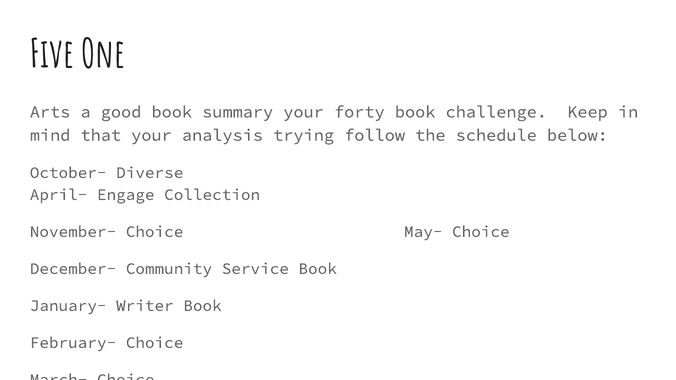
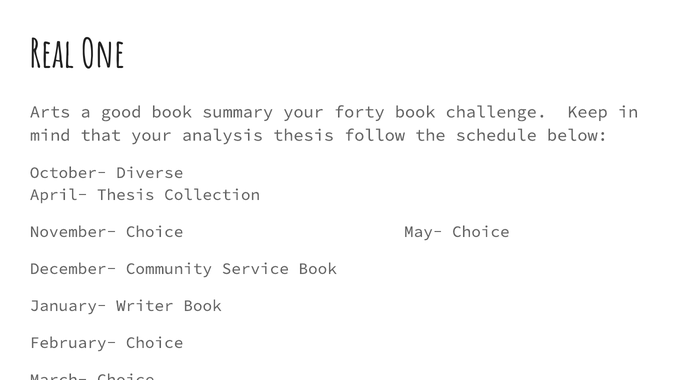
Five: Five -> Real
analysis trying: trying -> thesis
April- Engage: Engage -> Thesis
